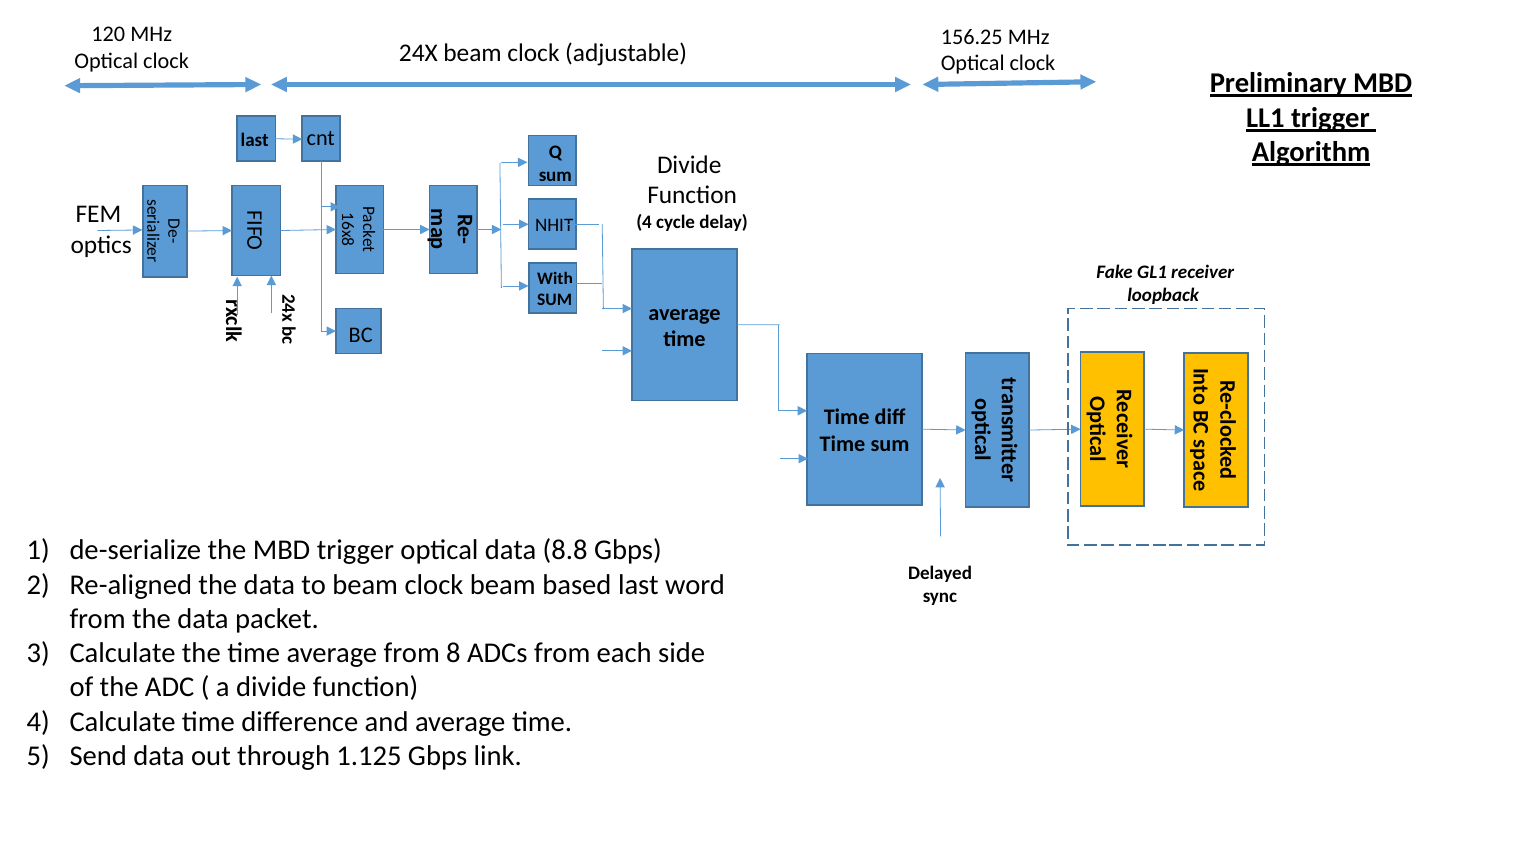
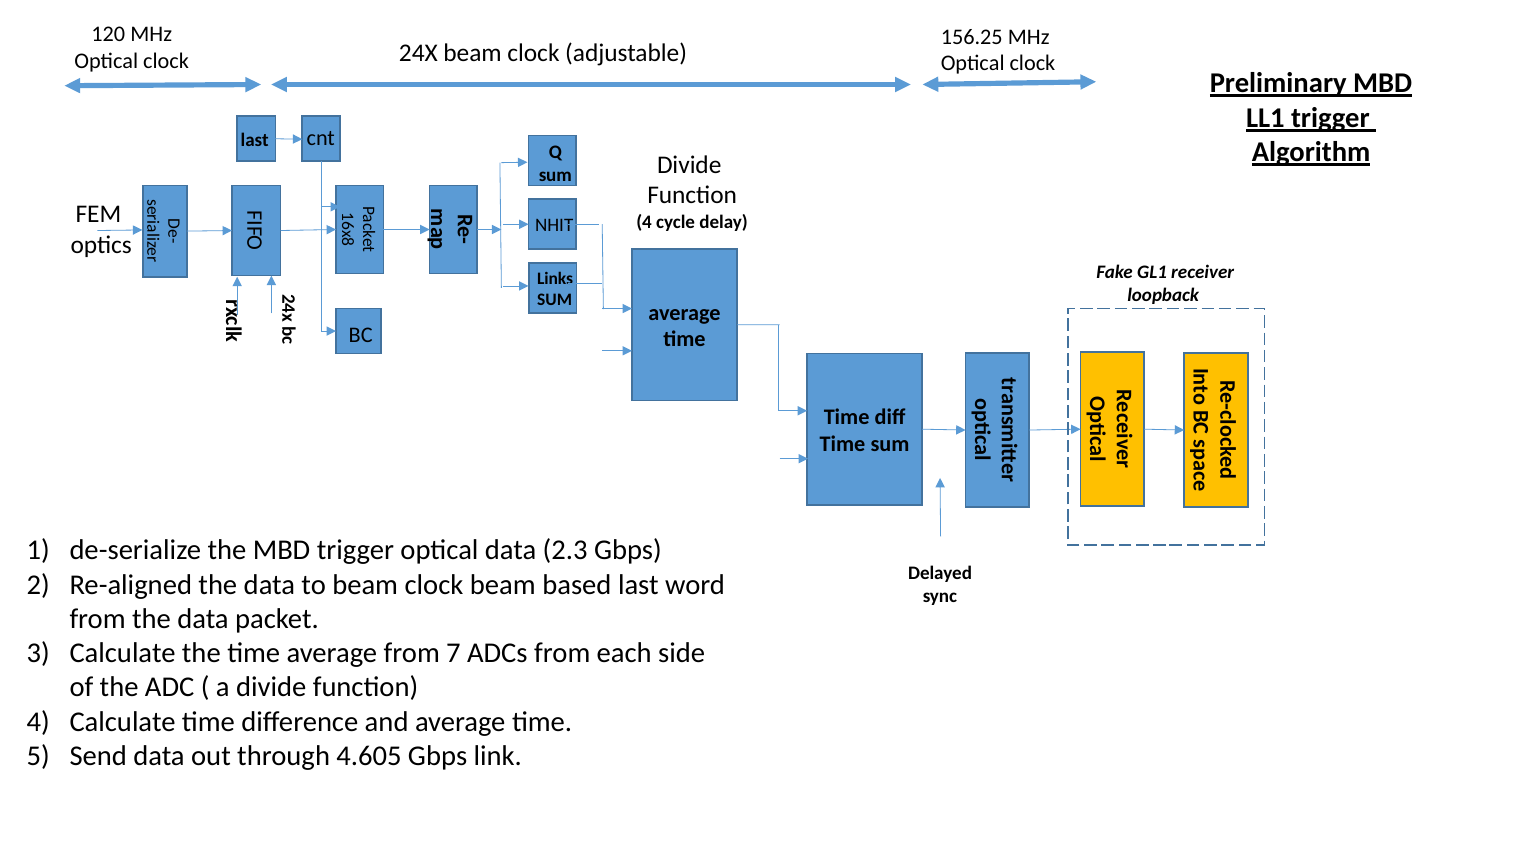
With: With -> Links
8.8: 8.8 -> 2.3
from 8: 8 -> 7
1.125: 1.125 -> 4.605
